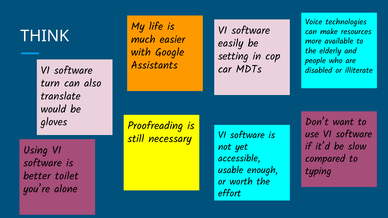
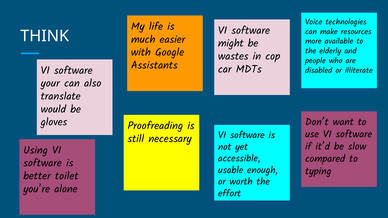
easily: easily -> might
setting: setting -> wastes
turn: turn -> your
